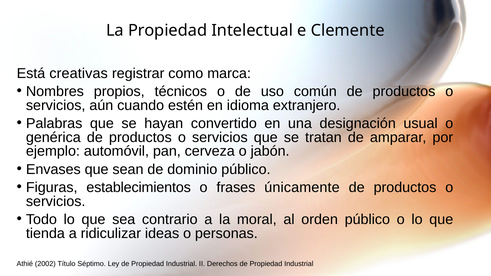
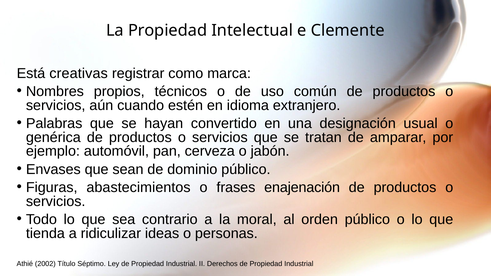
establecimientos: establecimientos -> abastecimientos
únicamente: únicamente -> enajenación
